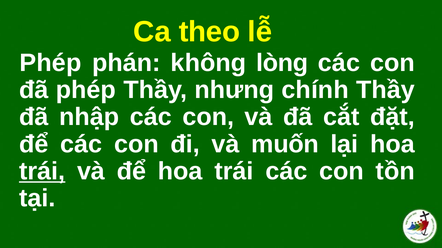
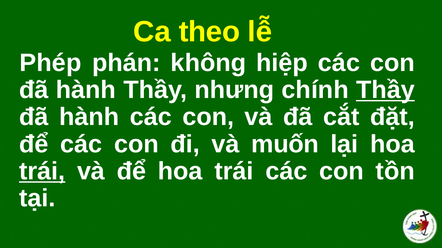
lòng: lòng -> hiệp
phép at (86, 90): phép -> hành
Thầy at (385, 90) underline: none -> present
nhập at (89, 117): nhập -> hành
